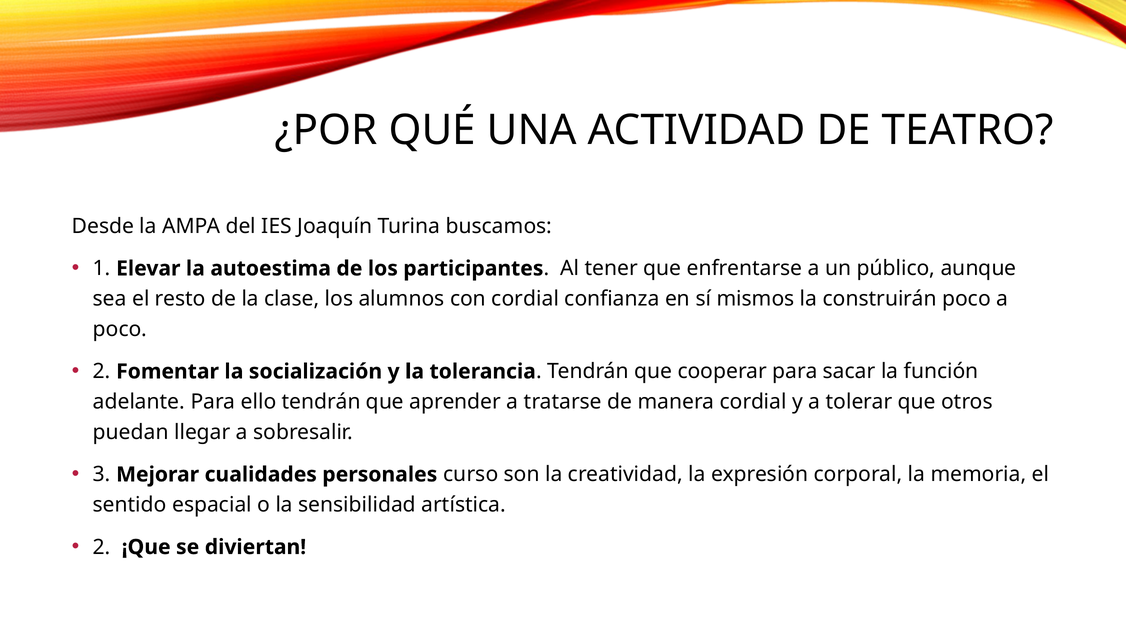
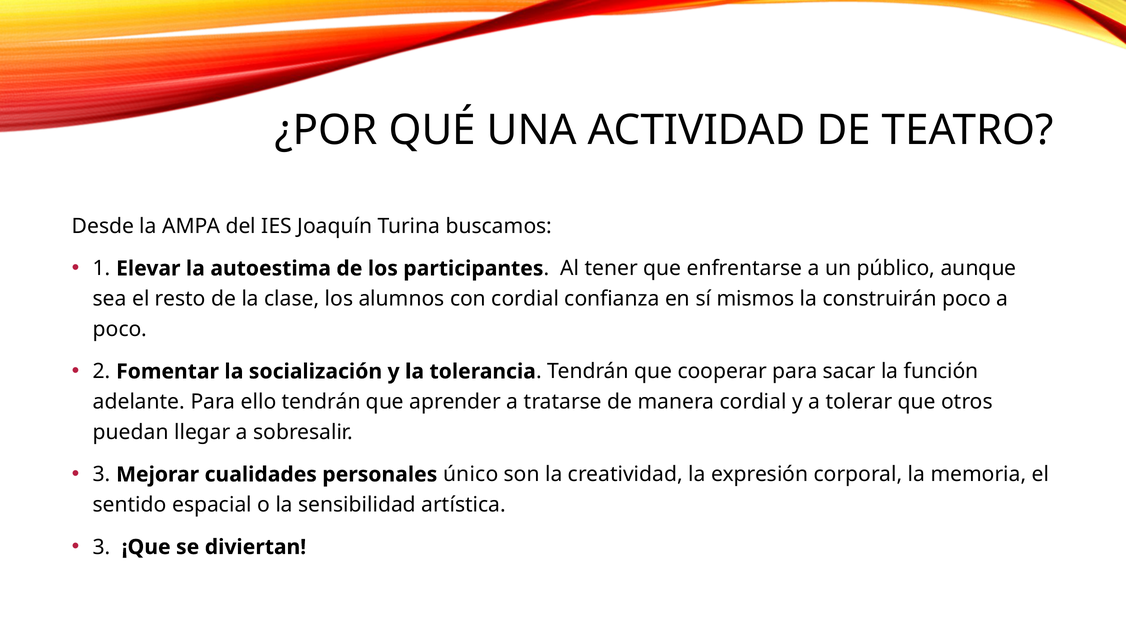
curso: curso -> único
2 at (102, 547): 2 -> 3
